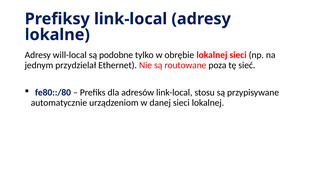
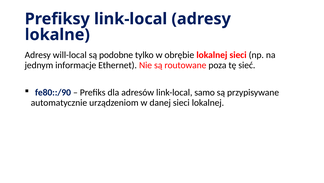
przydzielał: przydzielał -> informacje
fe80::/80: fe80::/80 -> fe80::/90
stosu: stosu -> samo
